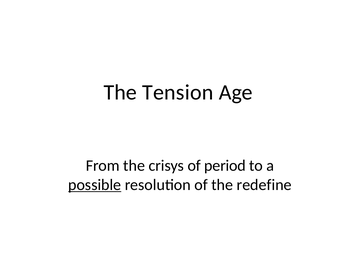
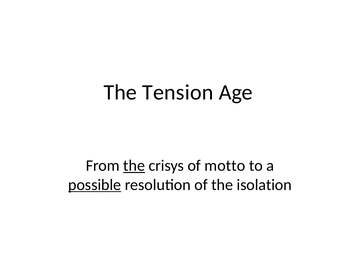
the at (134, 166) underline: none -> present
period: period -> motto
redefine: redefine -> isolation
